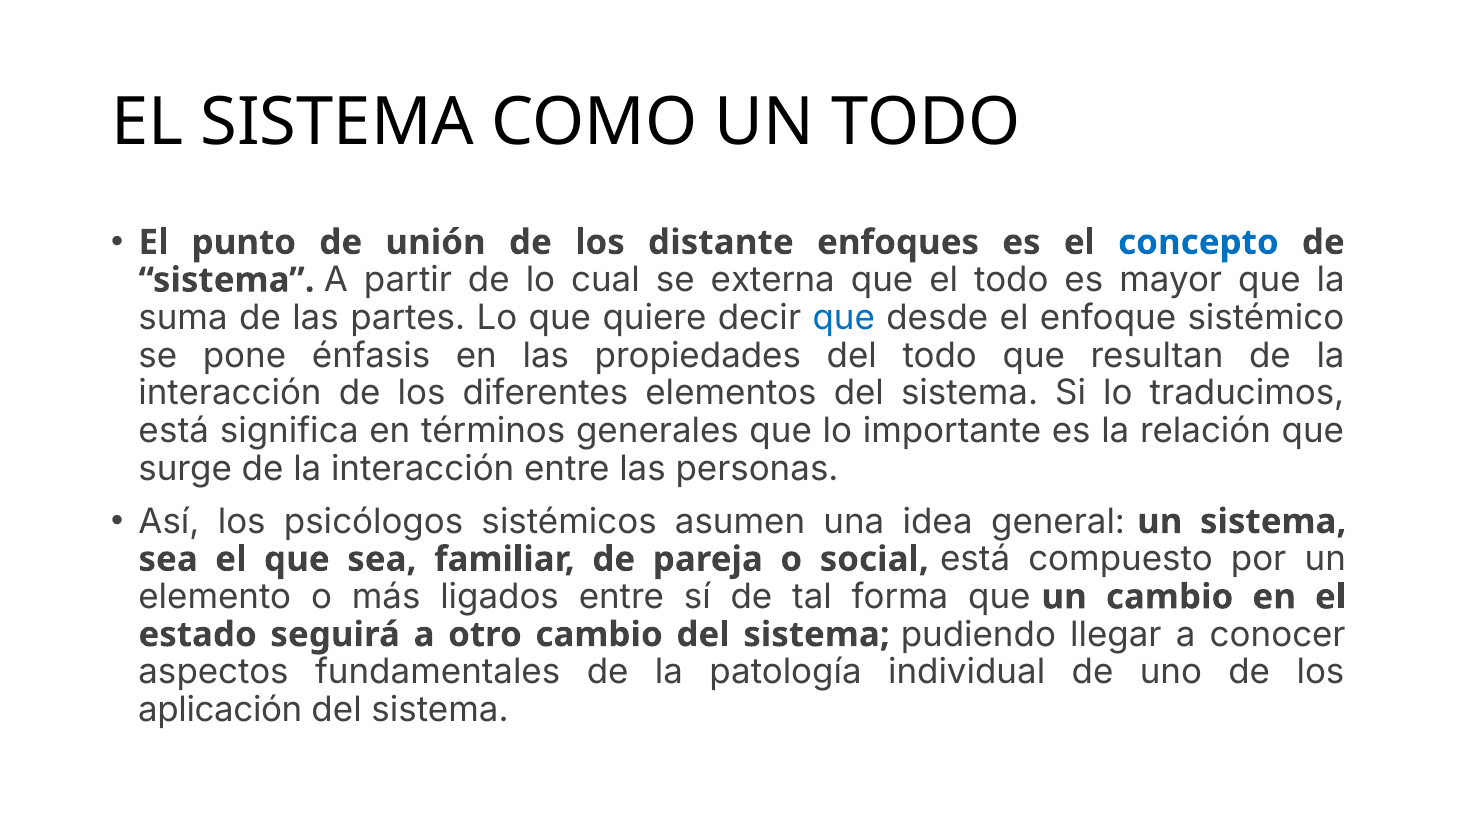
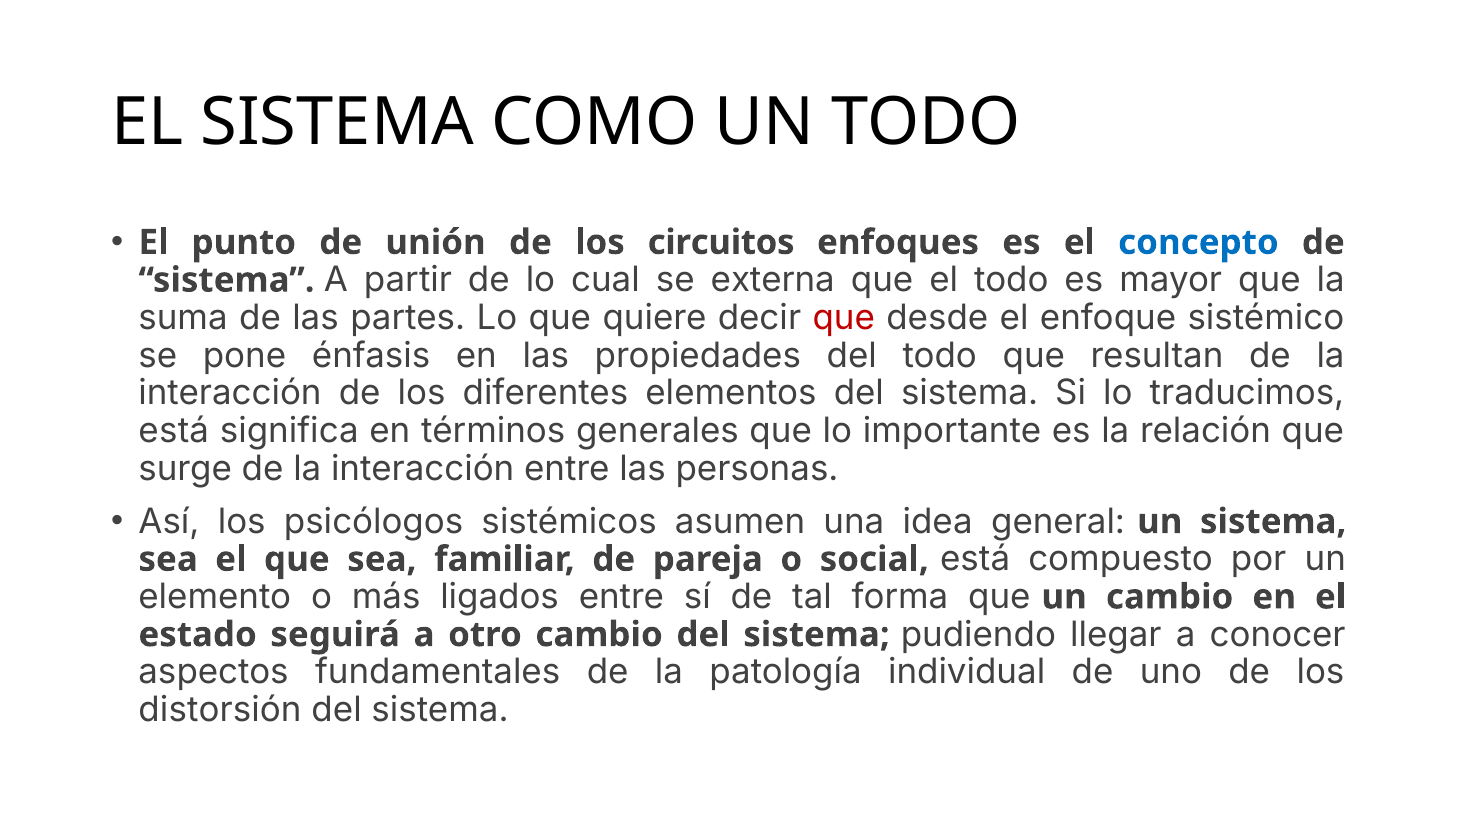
distante: distante -> circuitos
que at (844, 318) colour: blue -> red
aplicación: aplicación -> distorsión
